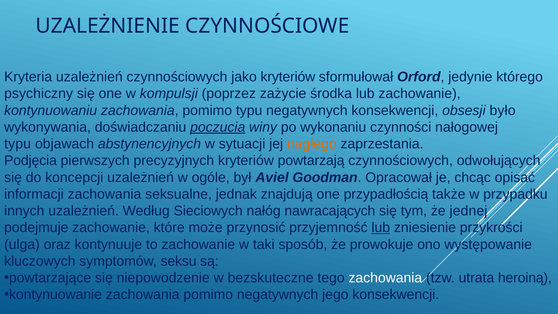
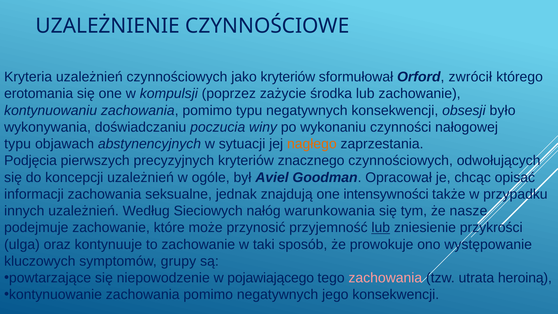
jedynie: jedynie -> zwrócił
psychiczny: psychiczny -> erotomania
poczucia underline: present -> none
powtarzają: powtarzają -> znacznego
przypadłością: przypadłością -> intensywności
nawracających: nawracających -> warunkowania
jednej: jednej -> nasze
seksu: seksu -> grupy
bezskuteczne: bezskuteczne -> pojawiającego
zachowania at (385, 278) colour: white -> pink
